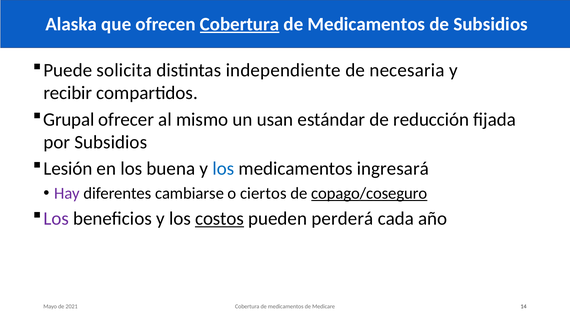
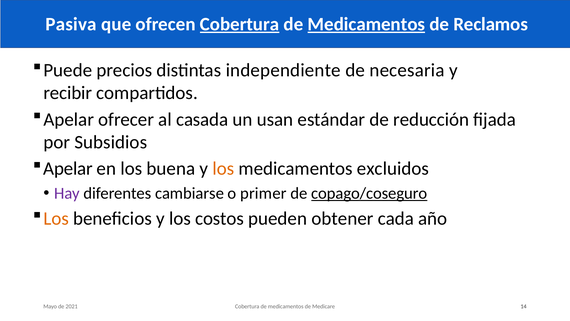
Alaska: Alaska -> Pasiva
Medicamentos at (366, 24) underline: none -> present
de Subsidios: Subsidios -> Reclamos
solicita: solicita -> precios
Grupal at (69, 119): Grupal -> Apelar
mismo: mismo -> casada
Lesión at (68, 168): Lesión -> Apelar
los at (223, 168) colour: blue -> orange
ingresará: ingresará -> excluidos
ciertos: ciertos -> primer
Los at (56, 218) colour: purple -> orange
costos underline: present -> none
perderá: perderá -> obtener
